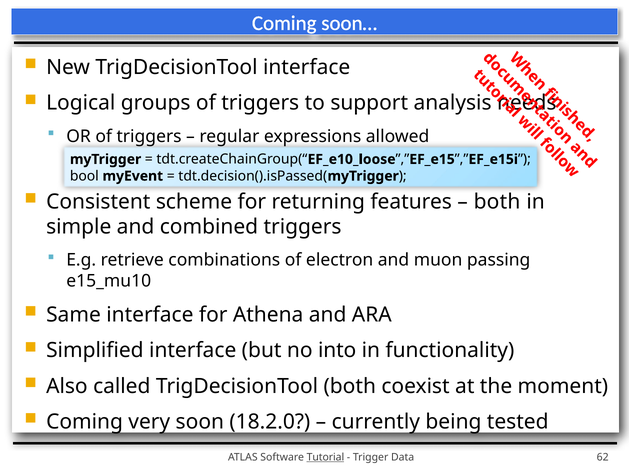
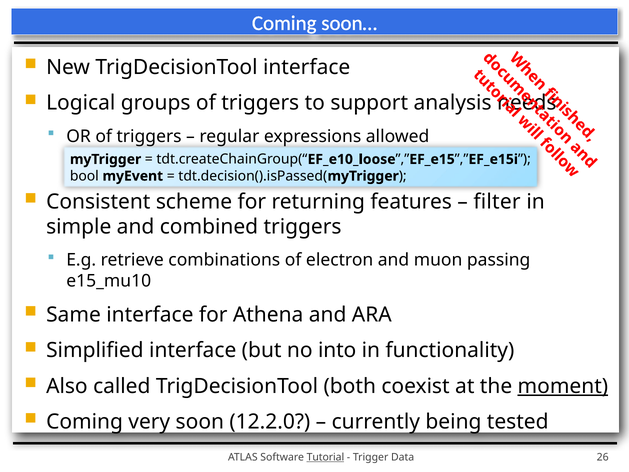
both at (497, 201): both -> filter
moment underline: none -> present
18.2.0: 18.2.0 -> 12.2.0
62: 62 -> 26
